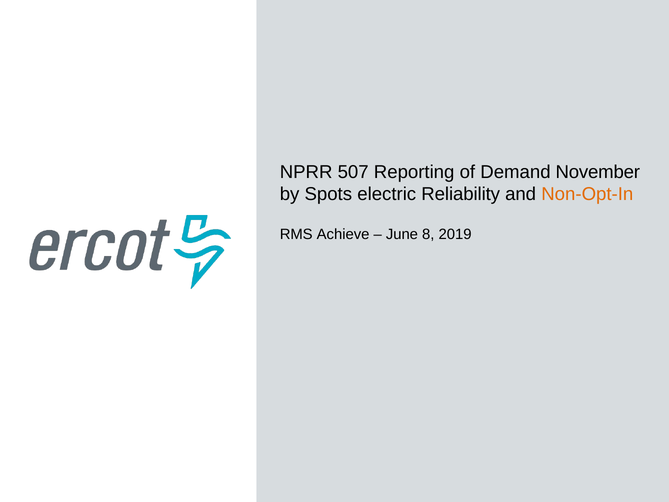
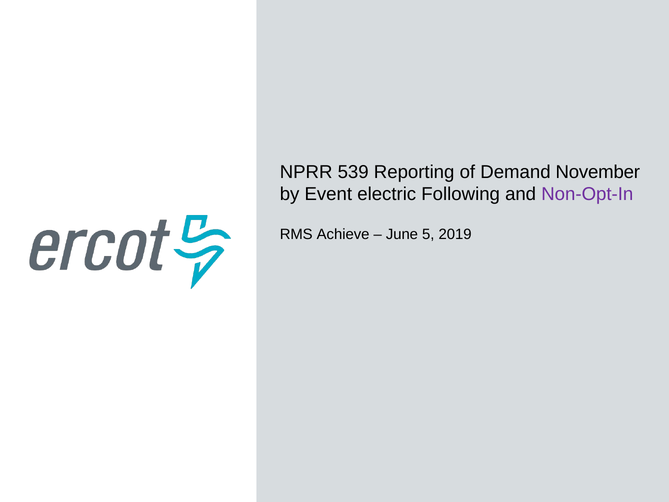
507: 507 -> 539
Spots: Spots -> Event
Reliability: Reliability -> Following
Non-Opt-In colour: orange -> purple
8: 8 -> 5
